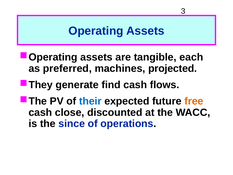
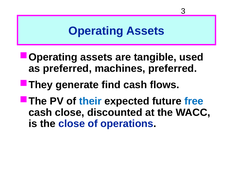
each: each -> used
machines projected: projected -> preferred
free colour: orange -> blue
the since: since -> close
